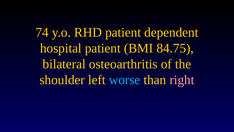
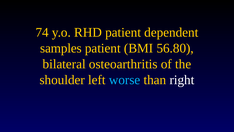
hospital: hospital -> samples
84.75: 84.75 -> 56.80
right colour: pink -> white
